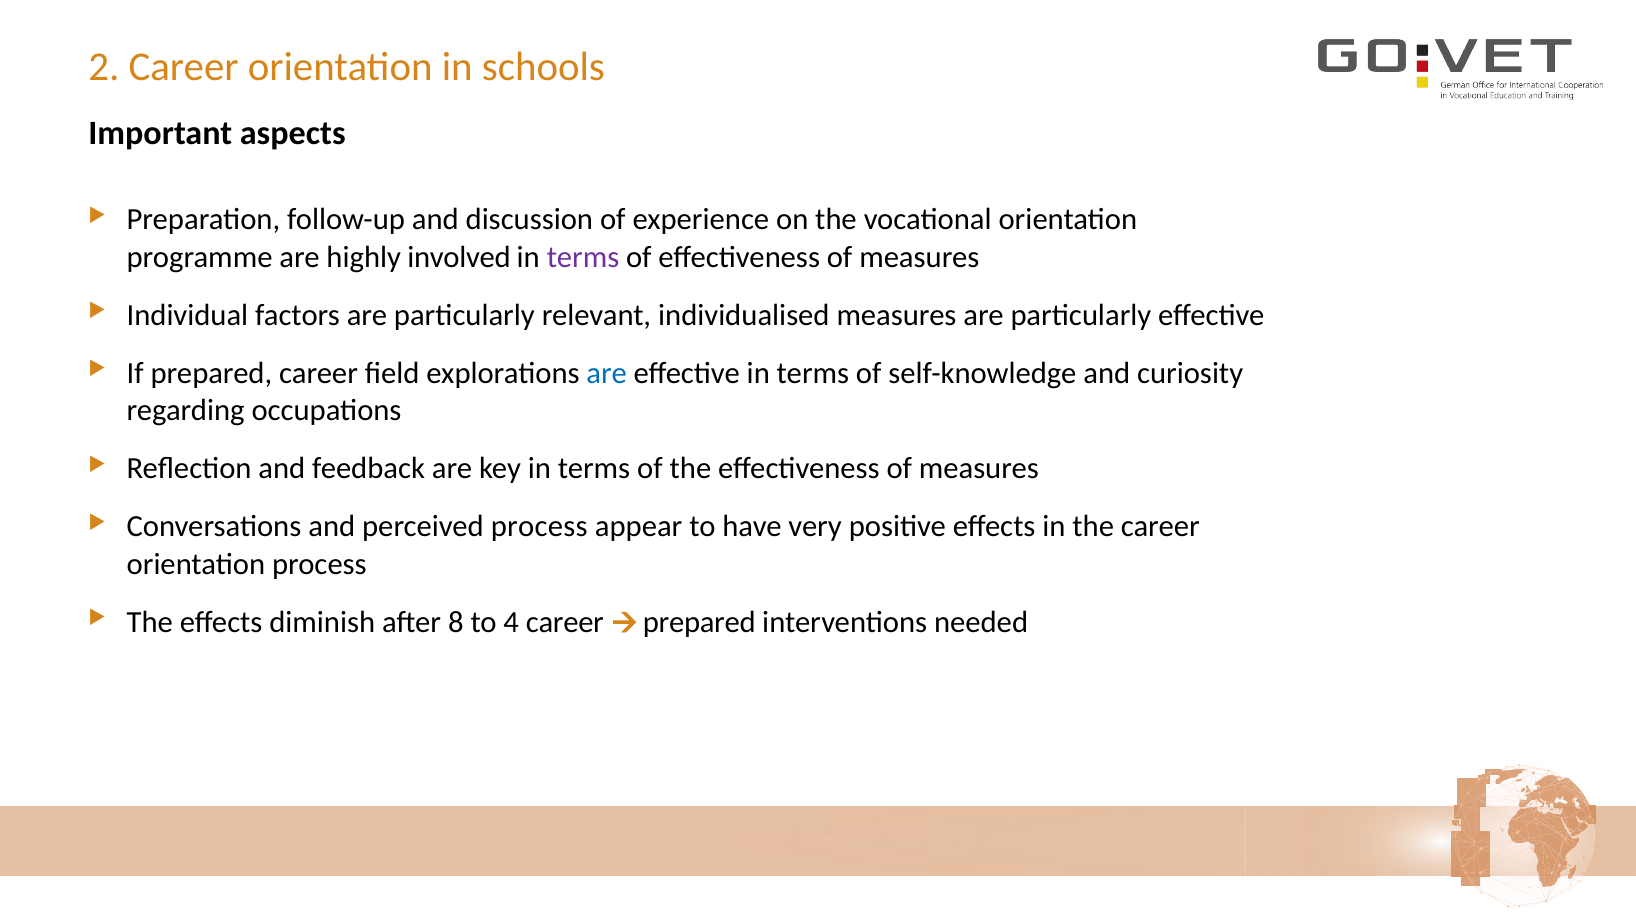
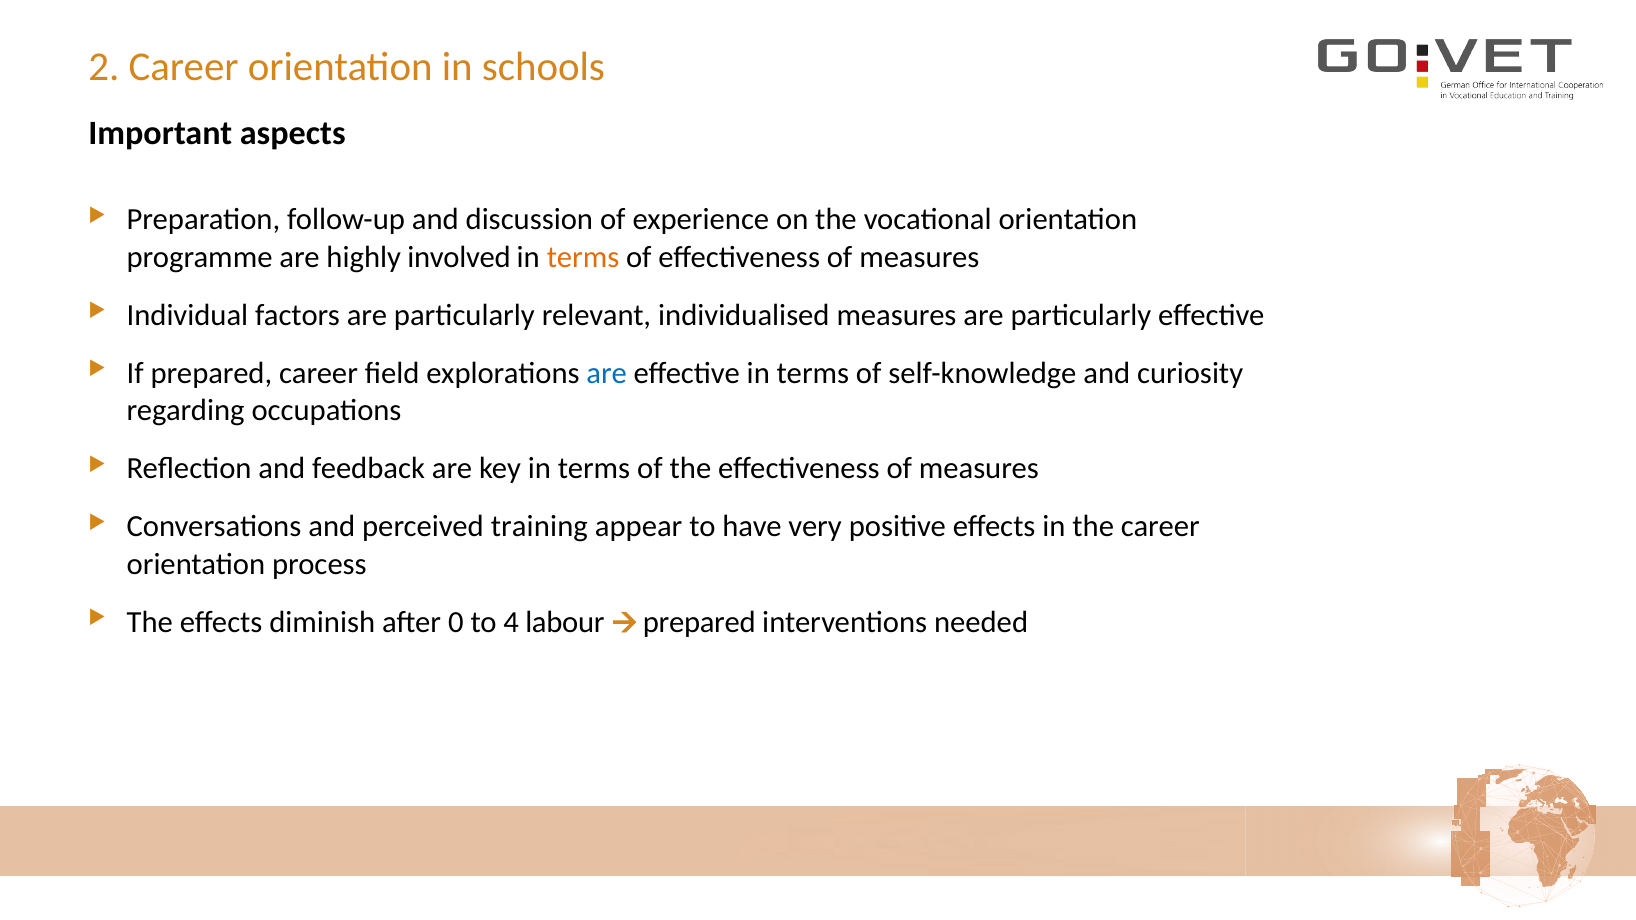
terms at (583, 257) colour: purple -> orange
perceived process: process -> training
8: 8 -> 0
4 career: career -> labour
